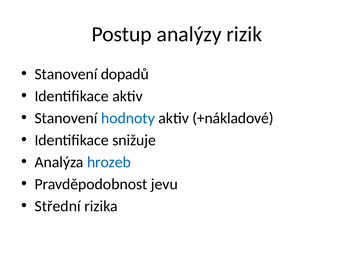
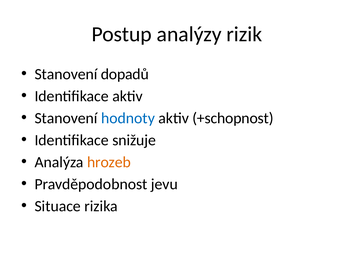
+nákladové: +nákladové -> +schopnost
hrozeb colour: blue -> orange
Střední: Střední -> Situace
